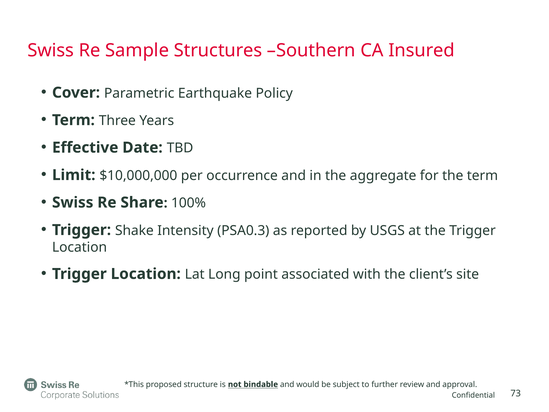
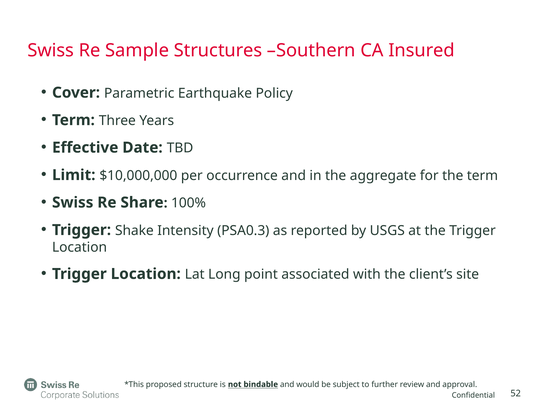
73: 73 -> 52
